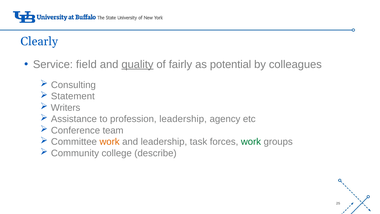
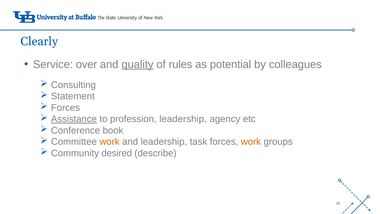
field: field -> over
fairly: fairly -> rules
Writers at (66, 108): Writers -> Forces
Assistance underline: none -> present
team: team -> book
work at (251, 142) colour: green -> orange
college: college -> desired
